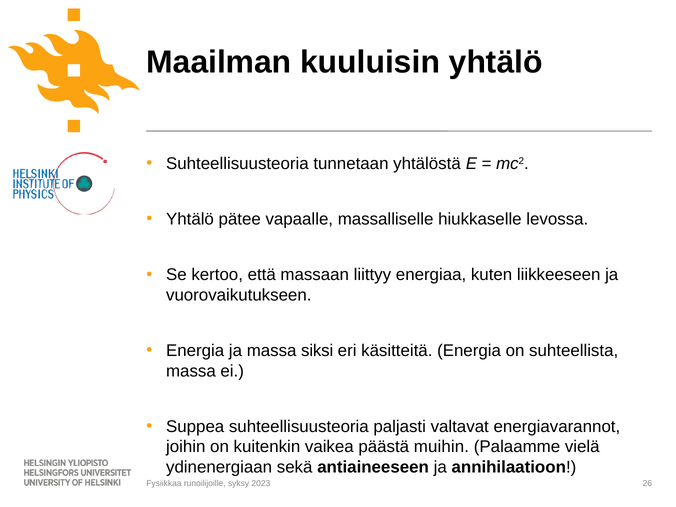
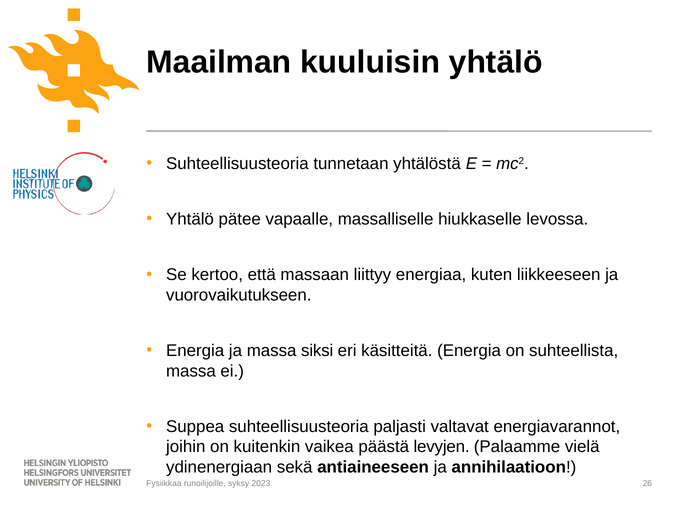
muihin: muihin -> levyjen
